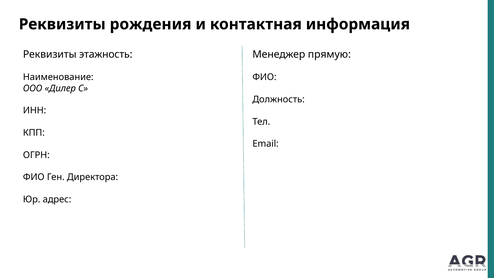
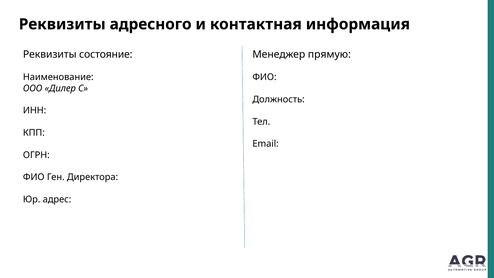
рождения: рождения -> адресного
этажность: этажность -> состояние
